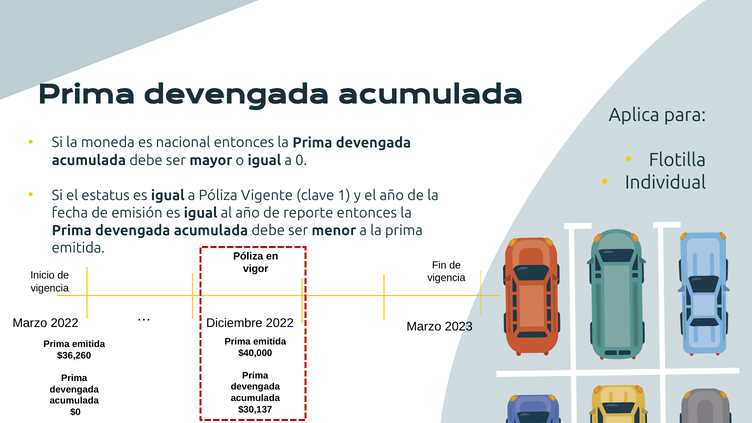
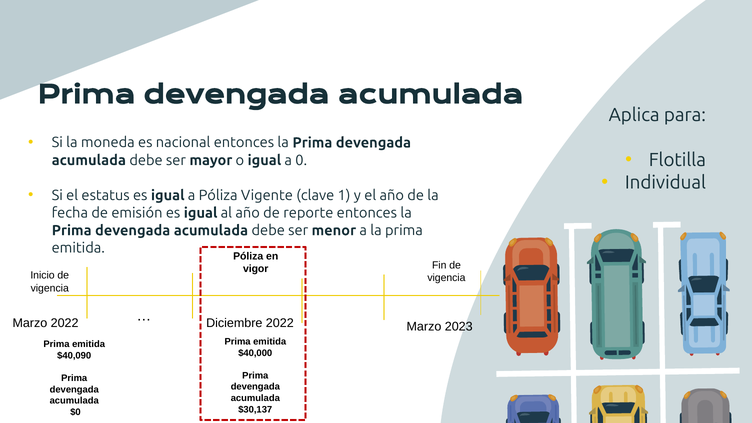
$36,260: $36,260 -> $40,090
